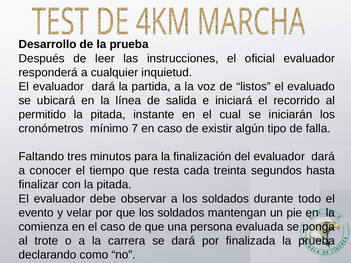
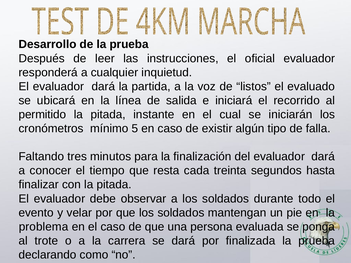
7: 7 -> 5
comienza: comienza -> problema
